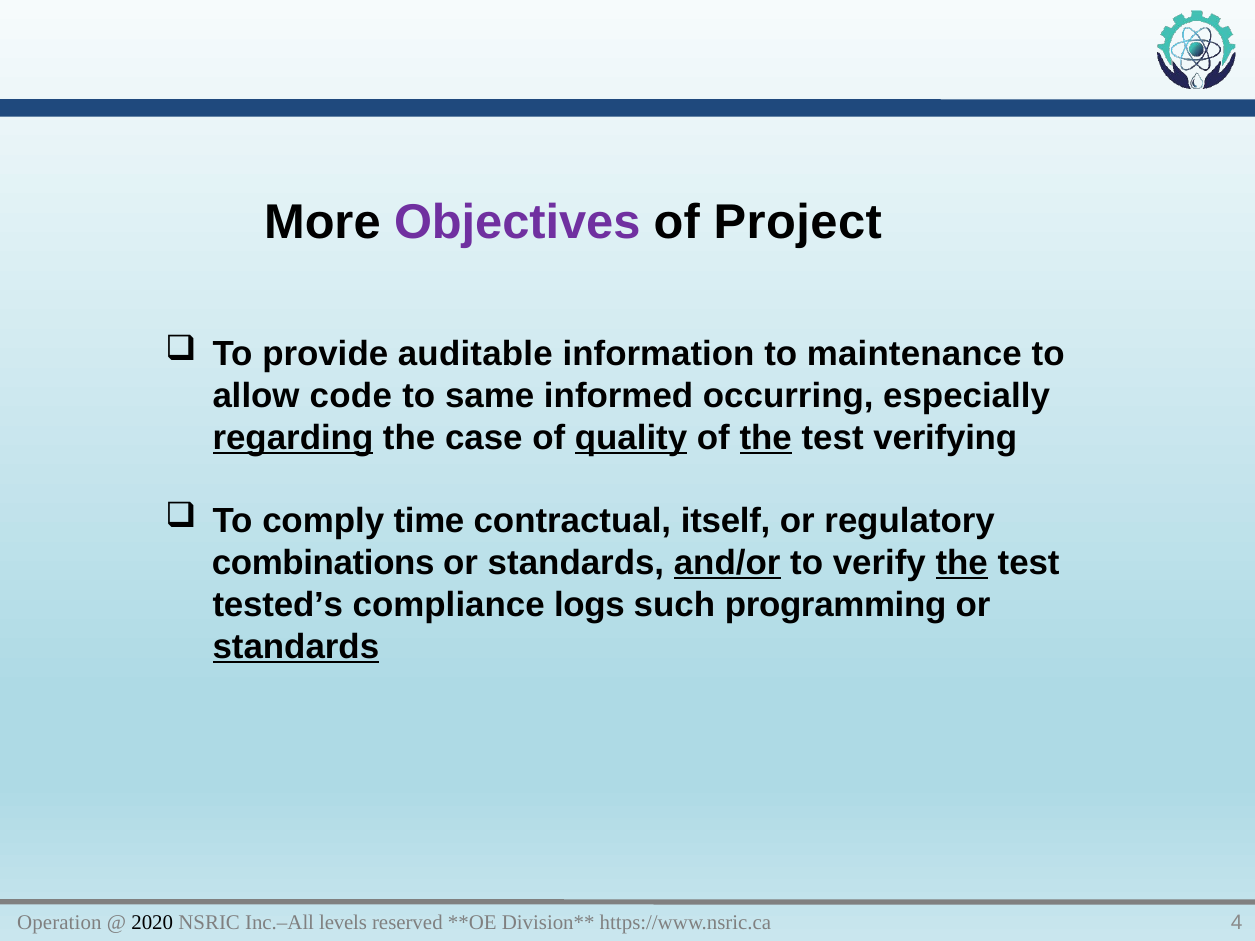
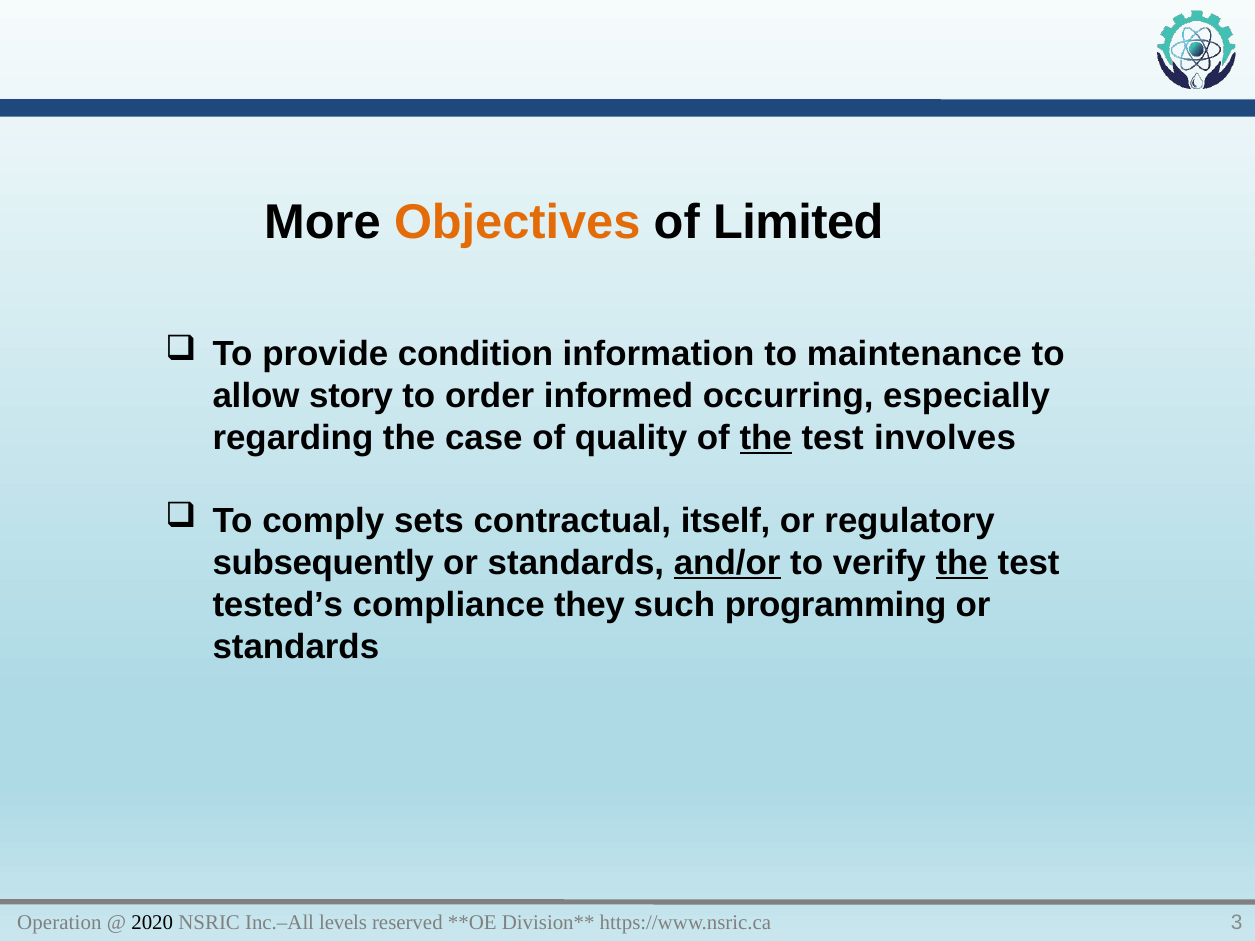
Objectives colour: purple -> orange
Project: Project -> Limited
auditable: auditable -> condition
code: code -> story
same: same -> order
regarding underline: present -> none
quality underline: present -> none
verifying: verifying -> involves
time: time -> sets
combinations: combinations -> subsequently
logs: logs -> they
standards at (296, 647) underline: present -> none
4: 4 -> 3
